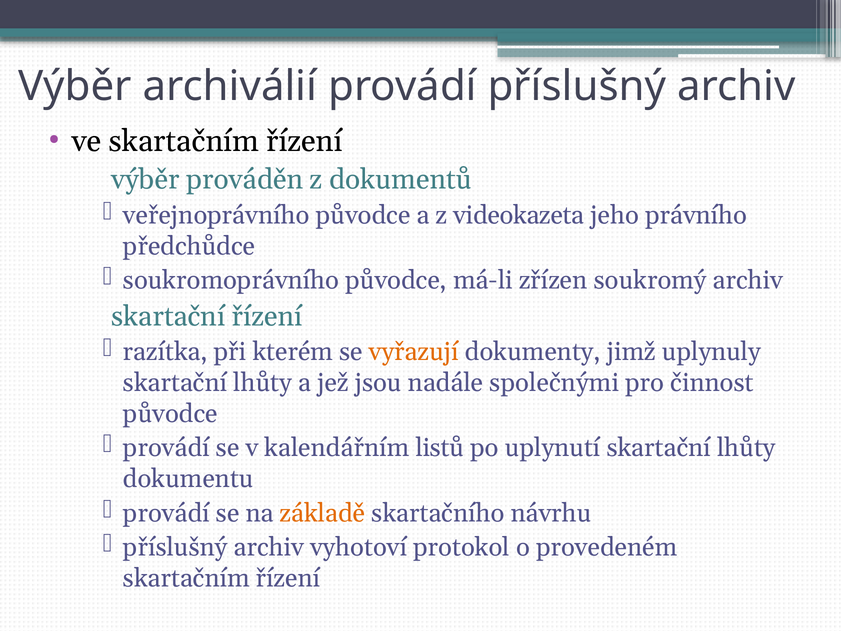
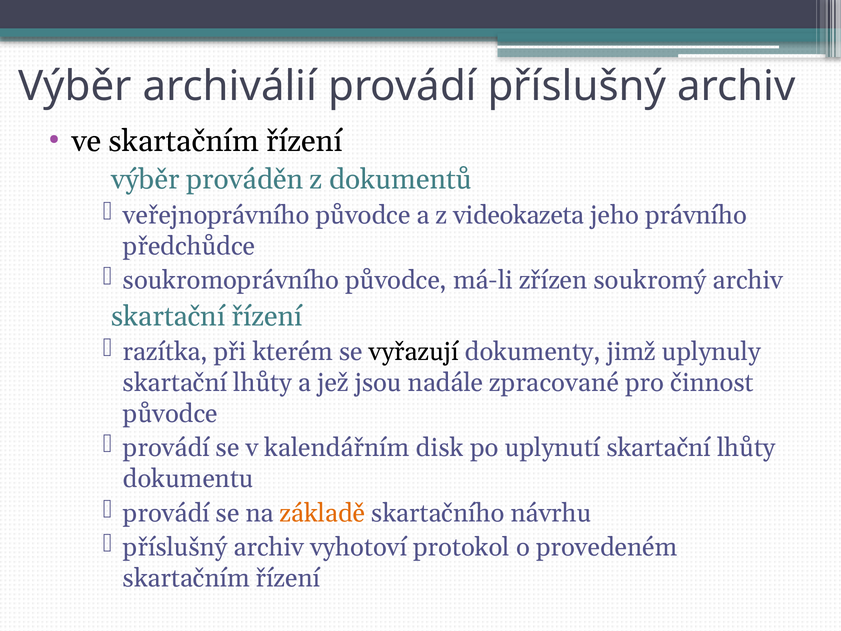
vyřazují colour: orange -> black
společnými: společnými -> zpracované
listů: listů -> disk
